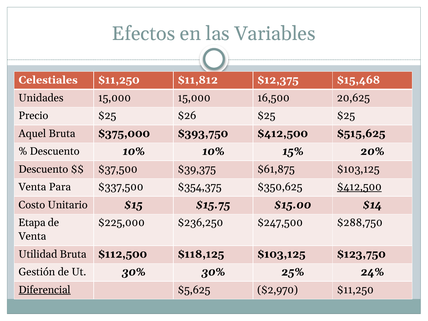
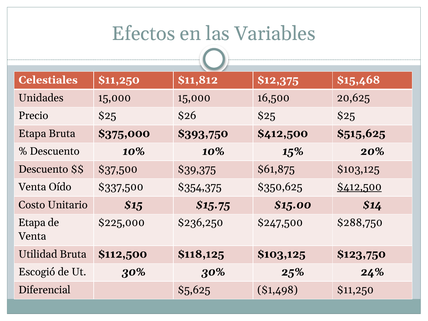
Aquel at (32, 134): Aquel -> Etapa
Para: Para -> Oído
Gestión: Gestión -> Escogió
Diferencial underline: present -> none
$2,970: $2,970 -> $1,498
